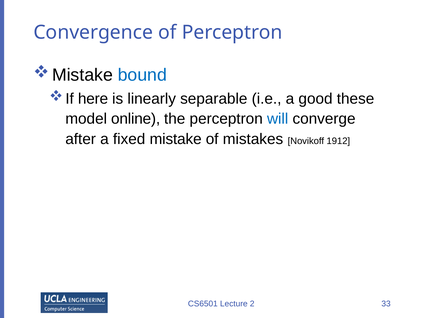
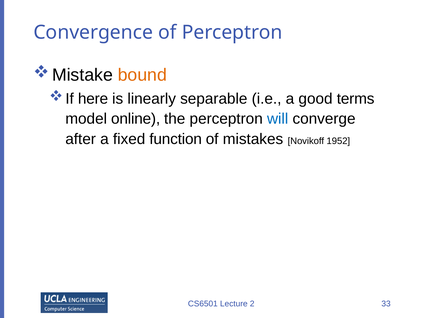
bound colour: blue -> orange
these: these -> terms
mistake: mistake -> function
1912: 1912 -> 1952
